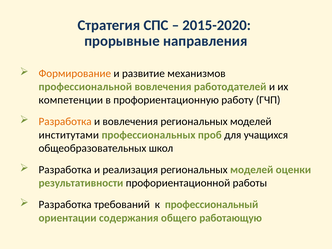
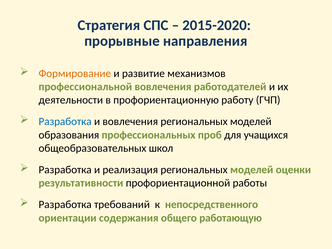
компетенции: компетенции -> деятельности
Разработка at (65, 122) colour: orange -> blue
институтами: институтами -> образования
профессиональный: профессиональный -> непосредственного
